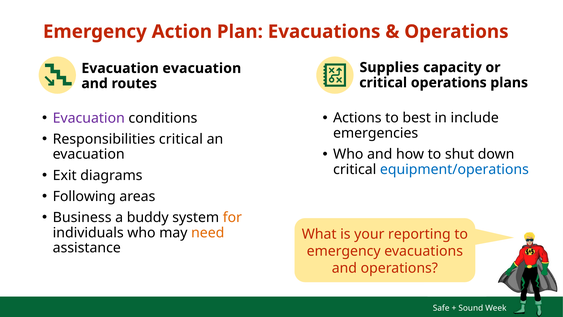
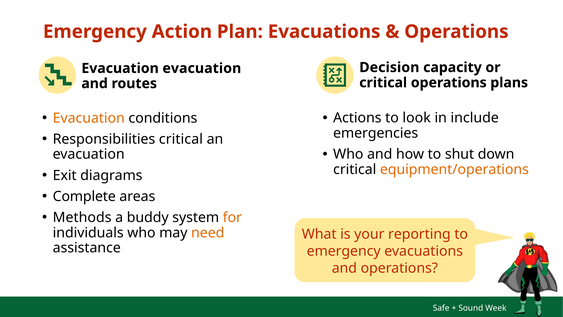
Supplies: Supplies -> Decision
best: best -> look
Evacuation at (89, 118) colour: purple -> orange
equipment/operations colour: blue -> orange
Following: Following -> Complete
Business: Business -> Methods
